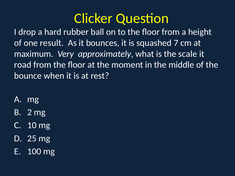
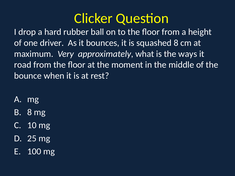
result: result -> driver
squashed 7: 7 -> 8
scale: scale -> ways
2 at (30, 112): 2 -> 8
